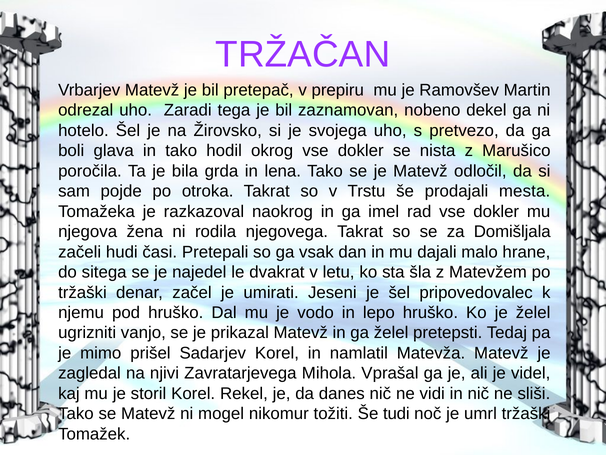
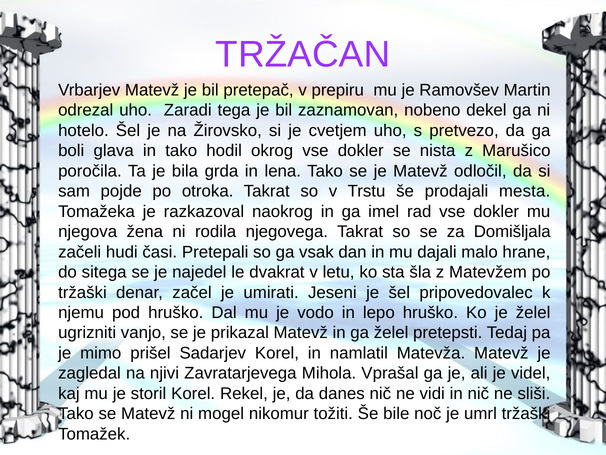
svojega: svojega -> cvetjem
tudi: tudi -> bile
